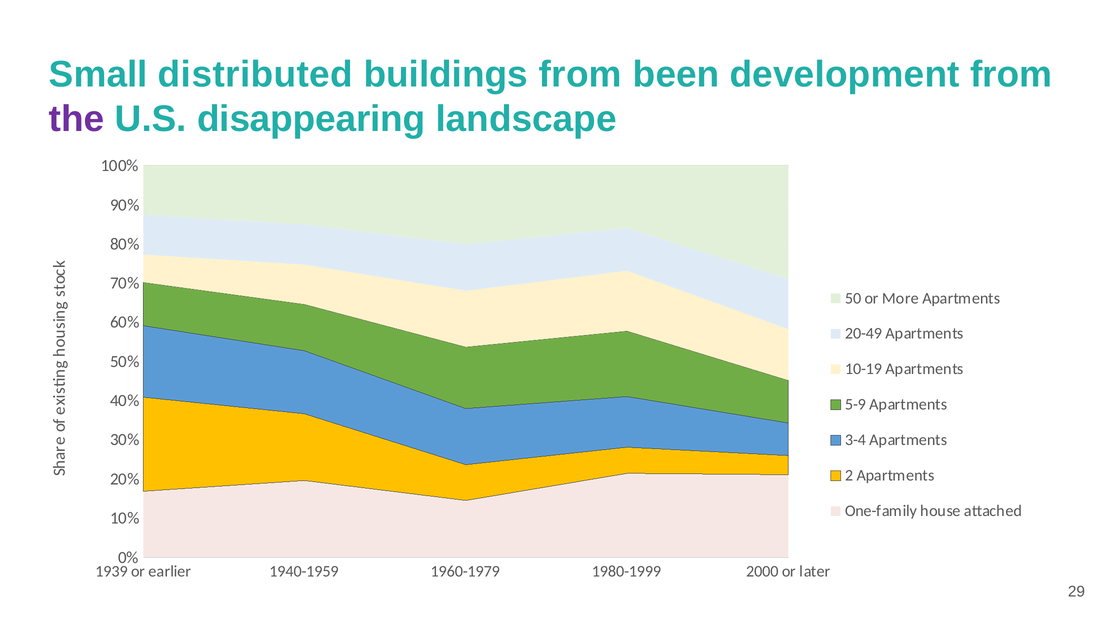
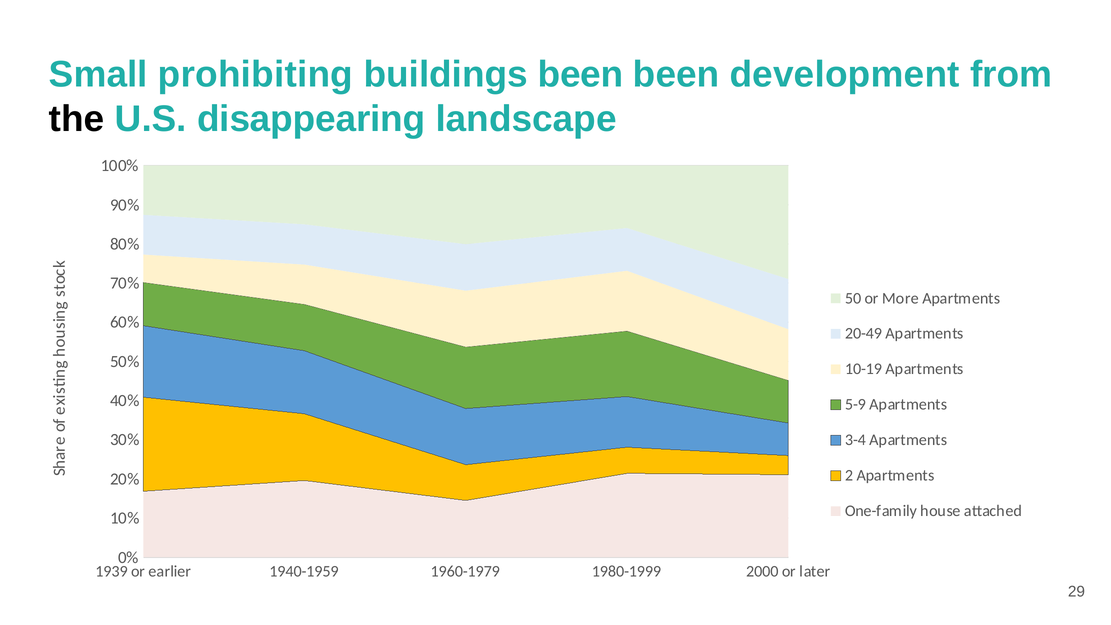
distributed: distributed -> prohibiting
buildings from: from -> been
the colour: purple -> black
